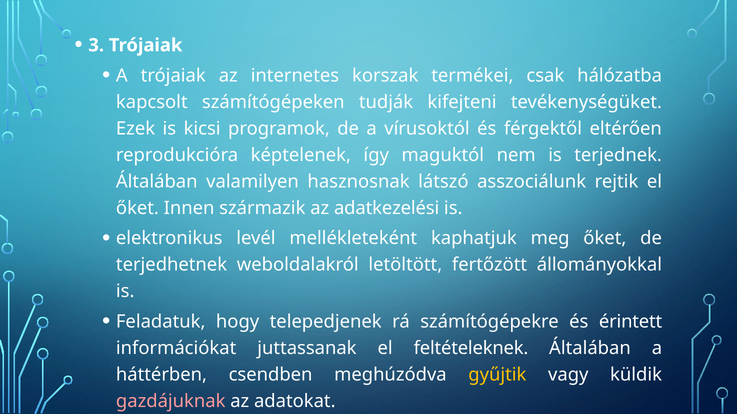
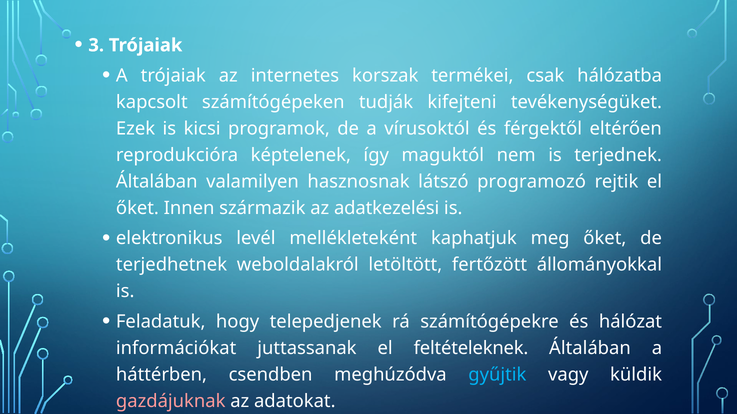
asszociálunk: asszociálunk -> programozó
érintett: érintett -> hálózat
gyűjtik colour: yellow -> light blue
